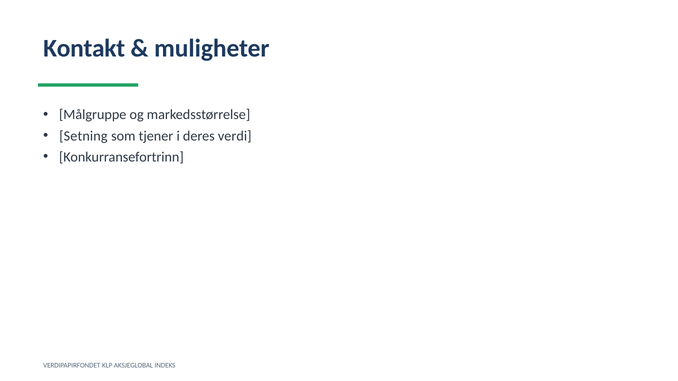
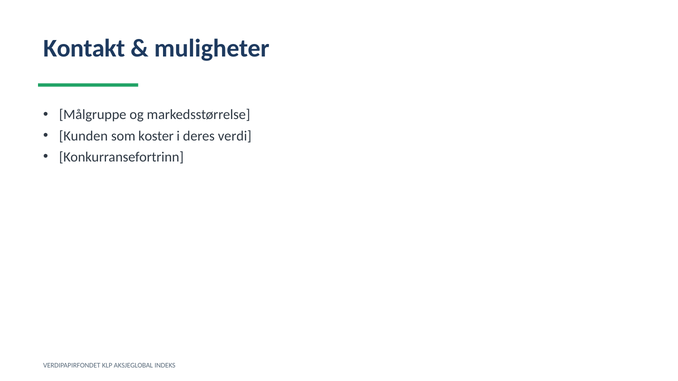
Setning: Setning -> Kunden
tjener: tjener -> koster
